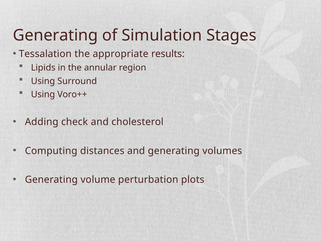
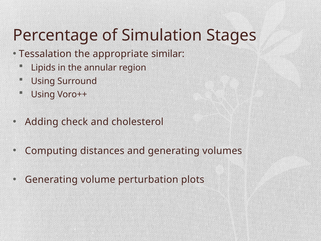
Generating at (55, 35): Generating -> Percentage
results: results -> similar
